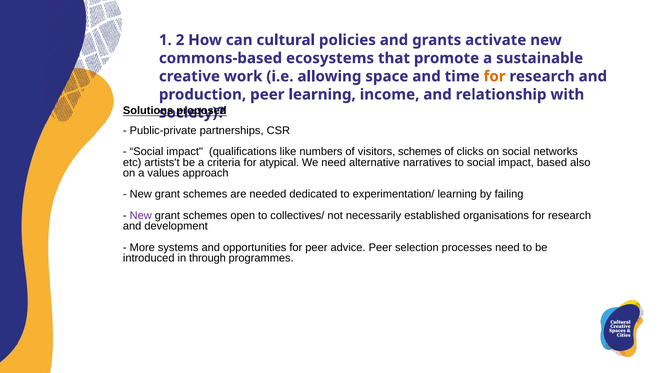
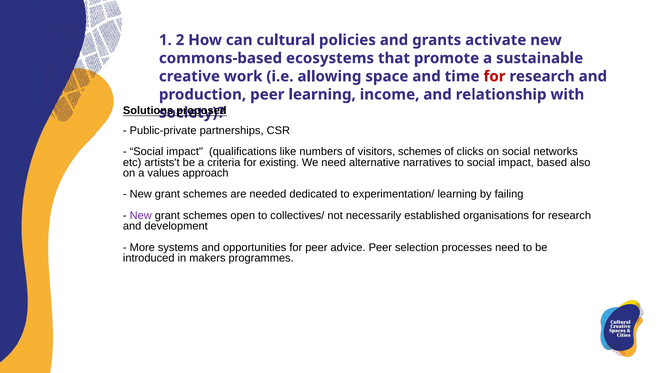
for at (494, 76) colour: orange -> red
atypical: atypical -> existing
through: through -> makers
